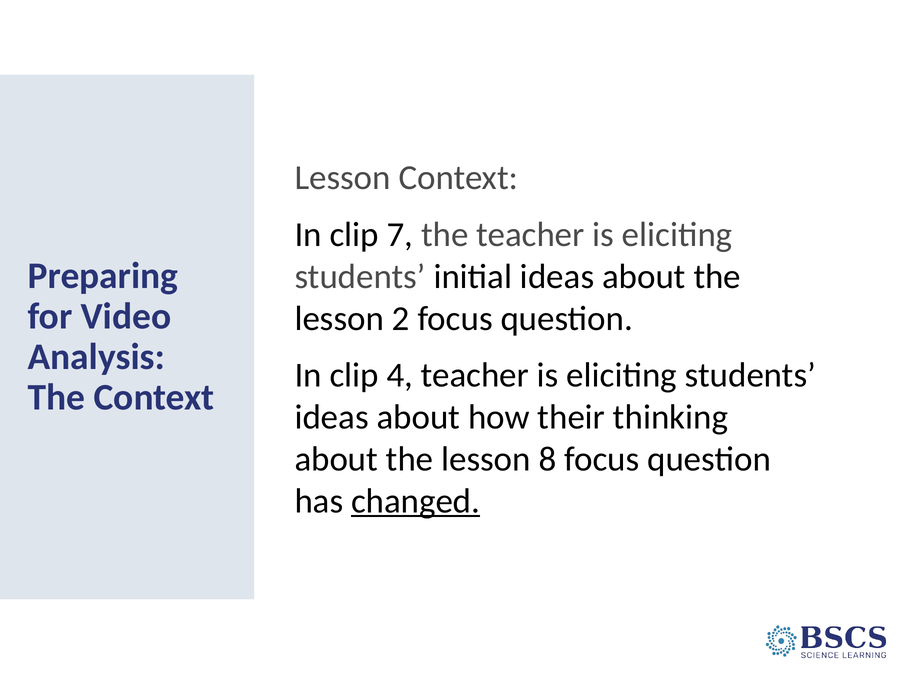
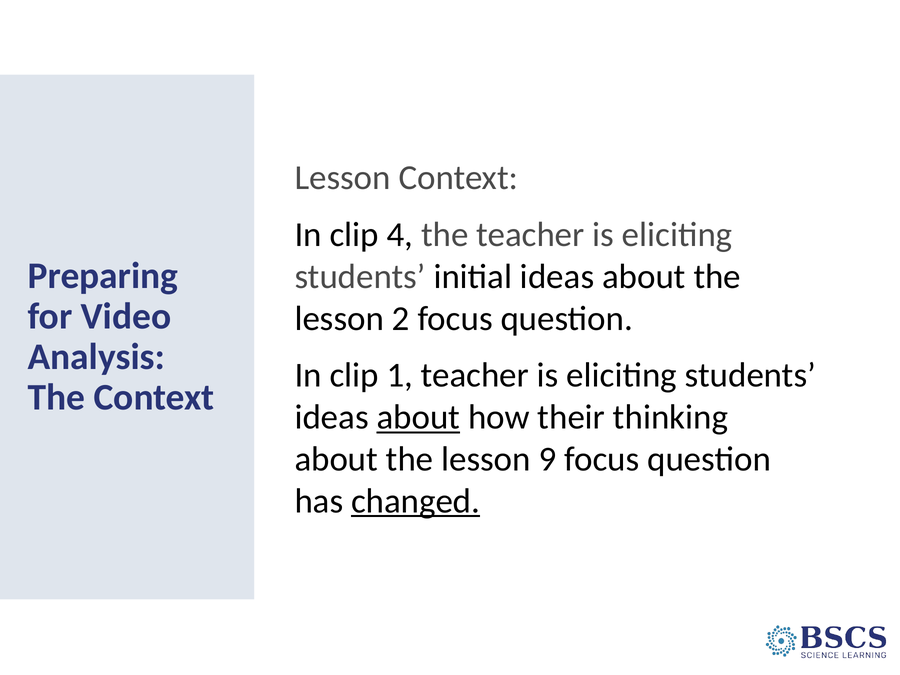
7: 7 -> 4
4: 4 -> 1
about at (418, 417) underline: none -> present
8: 8 -> 9
